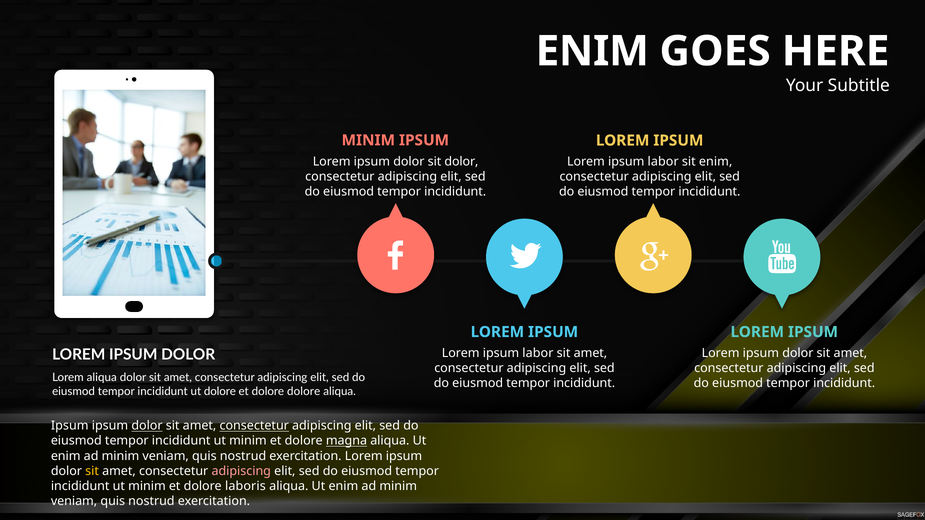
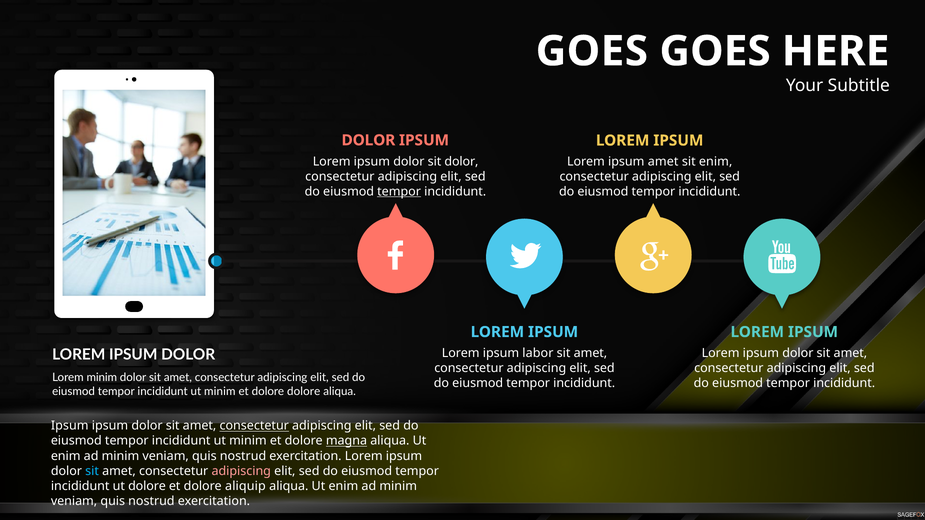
ENIM at (592, 51): ENIM -> GOES
MINIM at (368, 140): MINIM -> DOLOR
labor at (663, 162): labor -> amet
tempor at (399, 192) underline: none -> present
Lorem aliqua: aliqua -> minim
dolore at (220, 392): dolore -> minim
dolor at (147, 426) underline: present -> none
sit at (92, 471) colour: yellow -> light blue
minim at (147, 486): minim -> dolore
laboris: laboris -> aliquip
